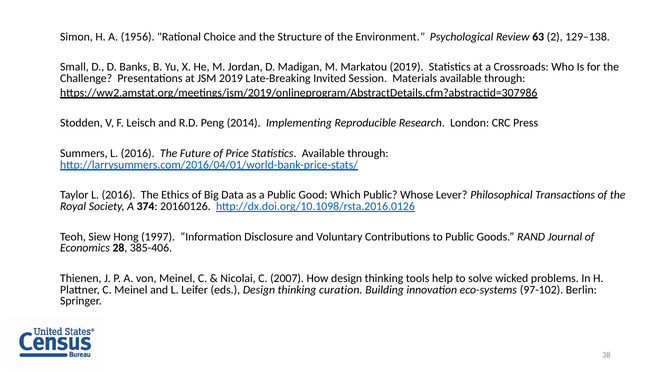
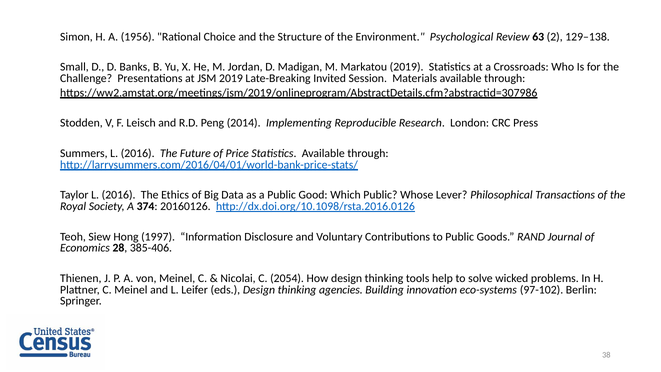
2007: 2007 -> 2054
curation: curation -> agencies
